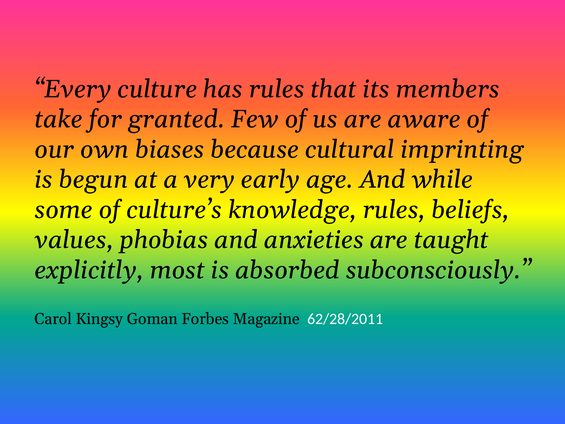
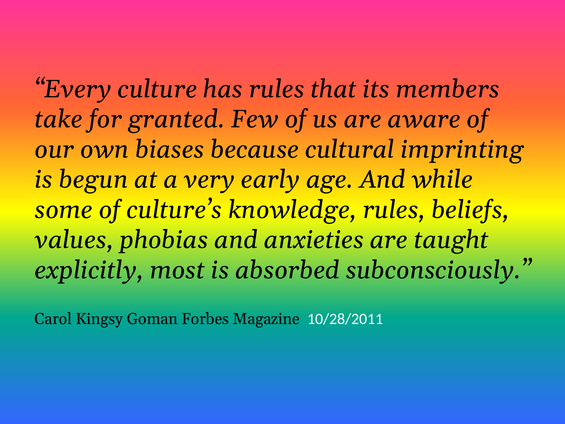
62/28/2011: 62/28/2011 -> 10/28/2011
